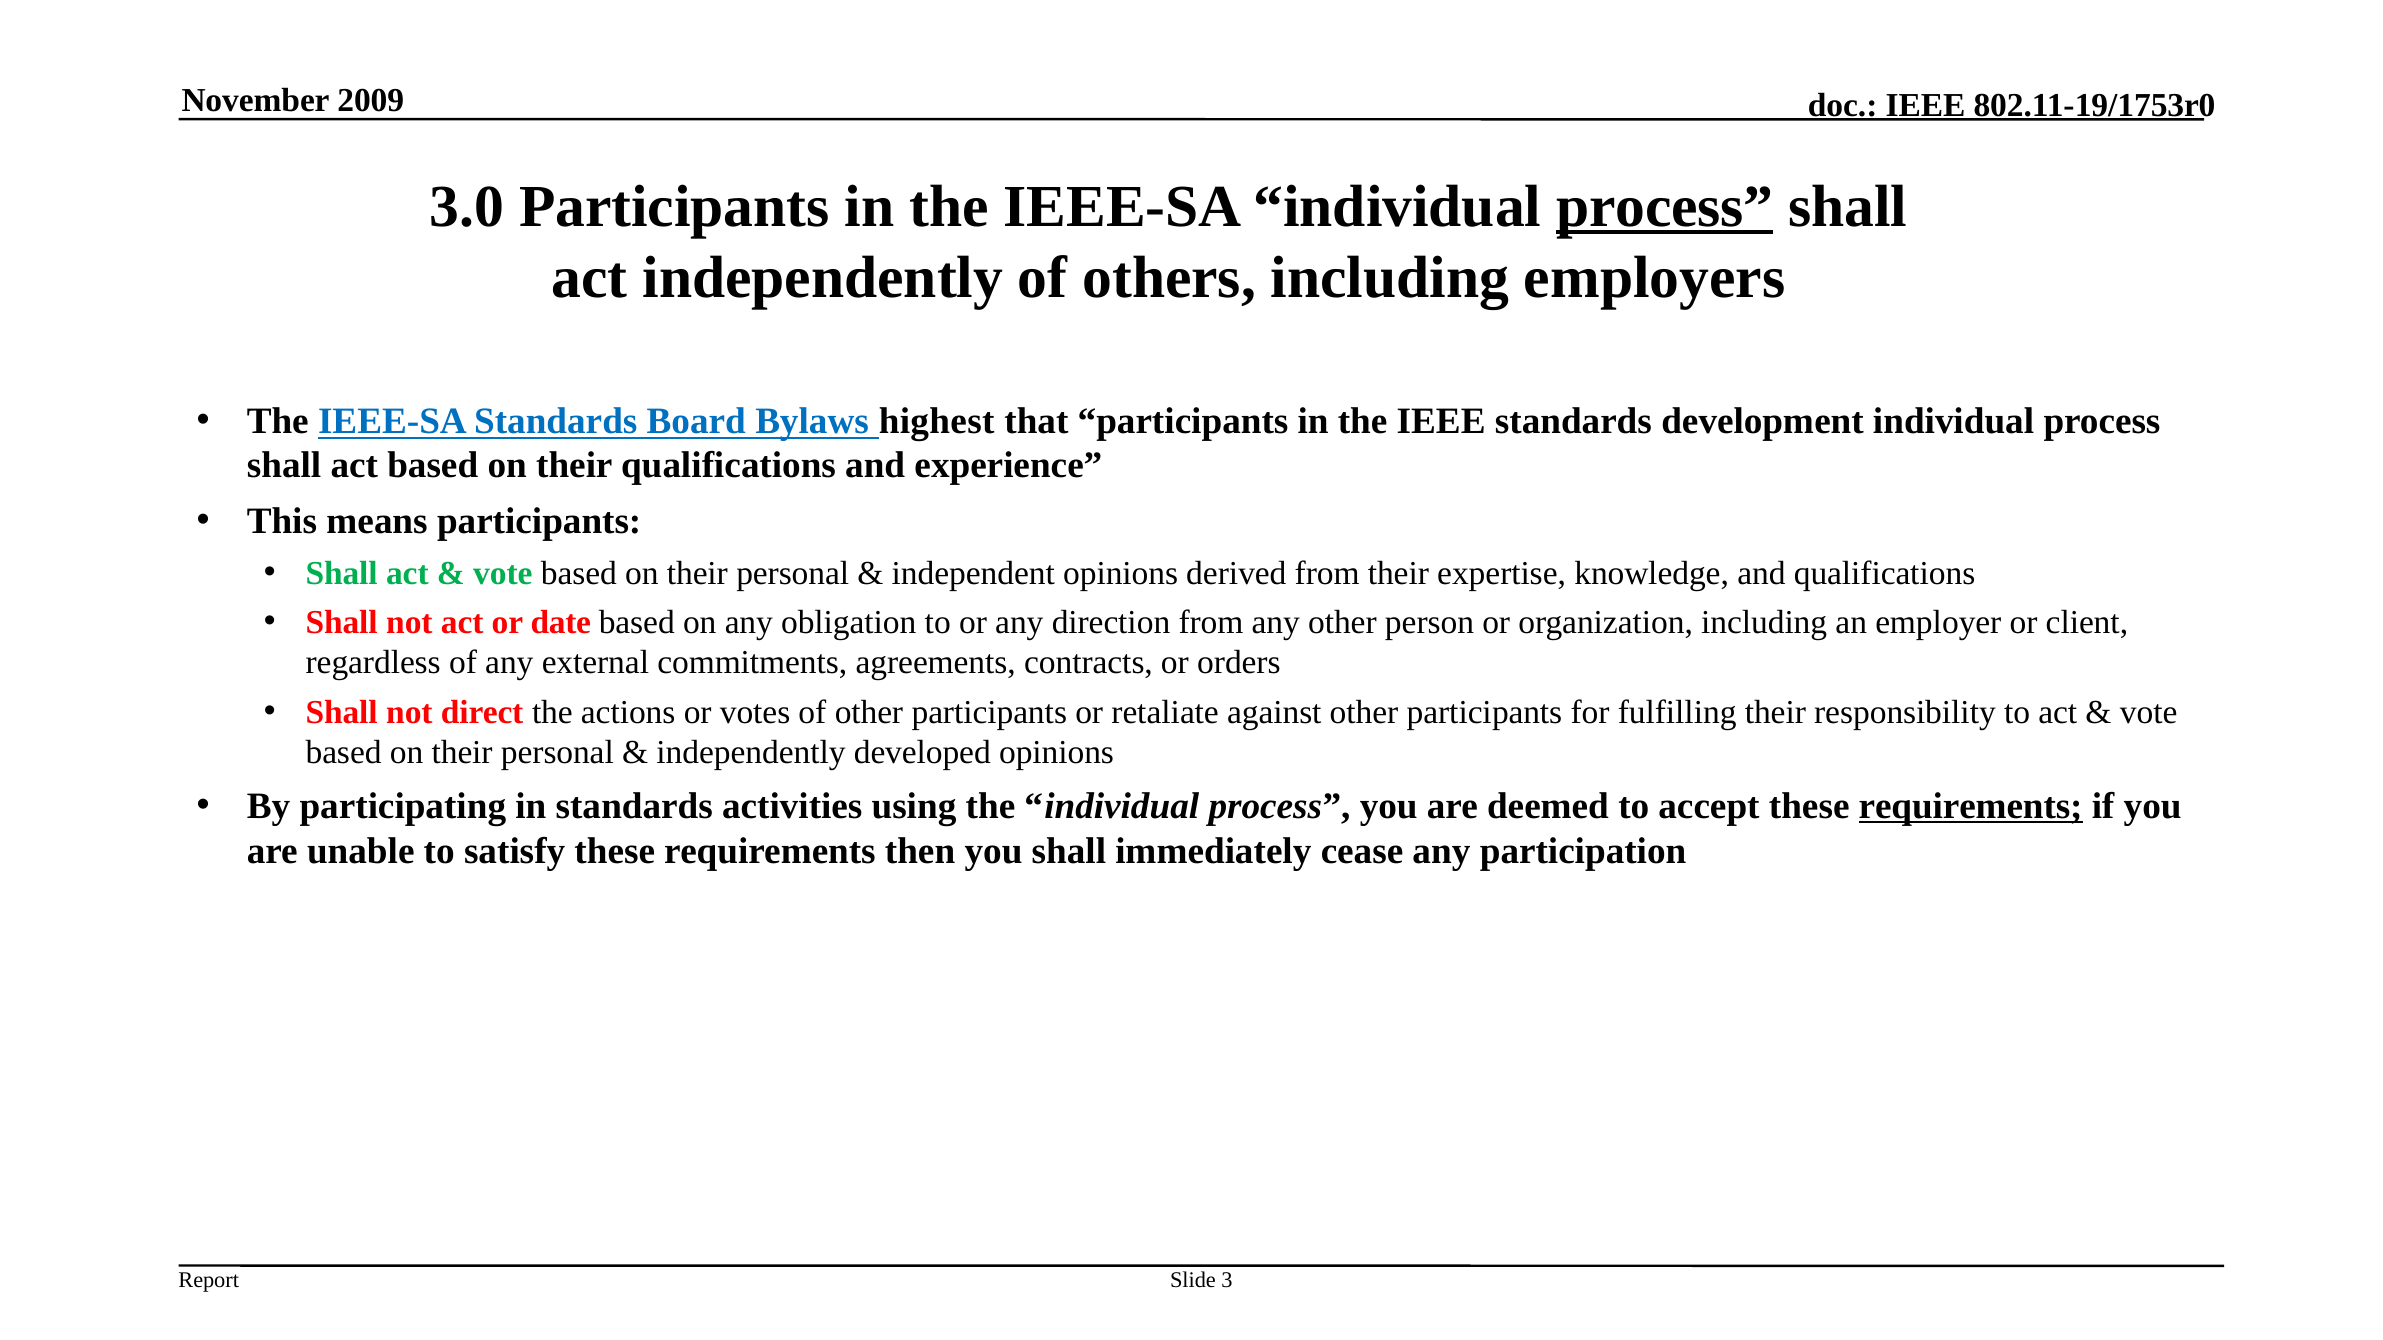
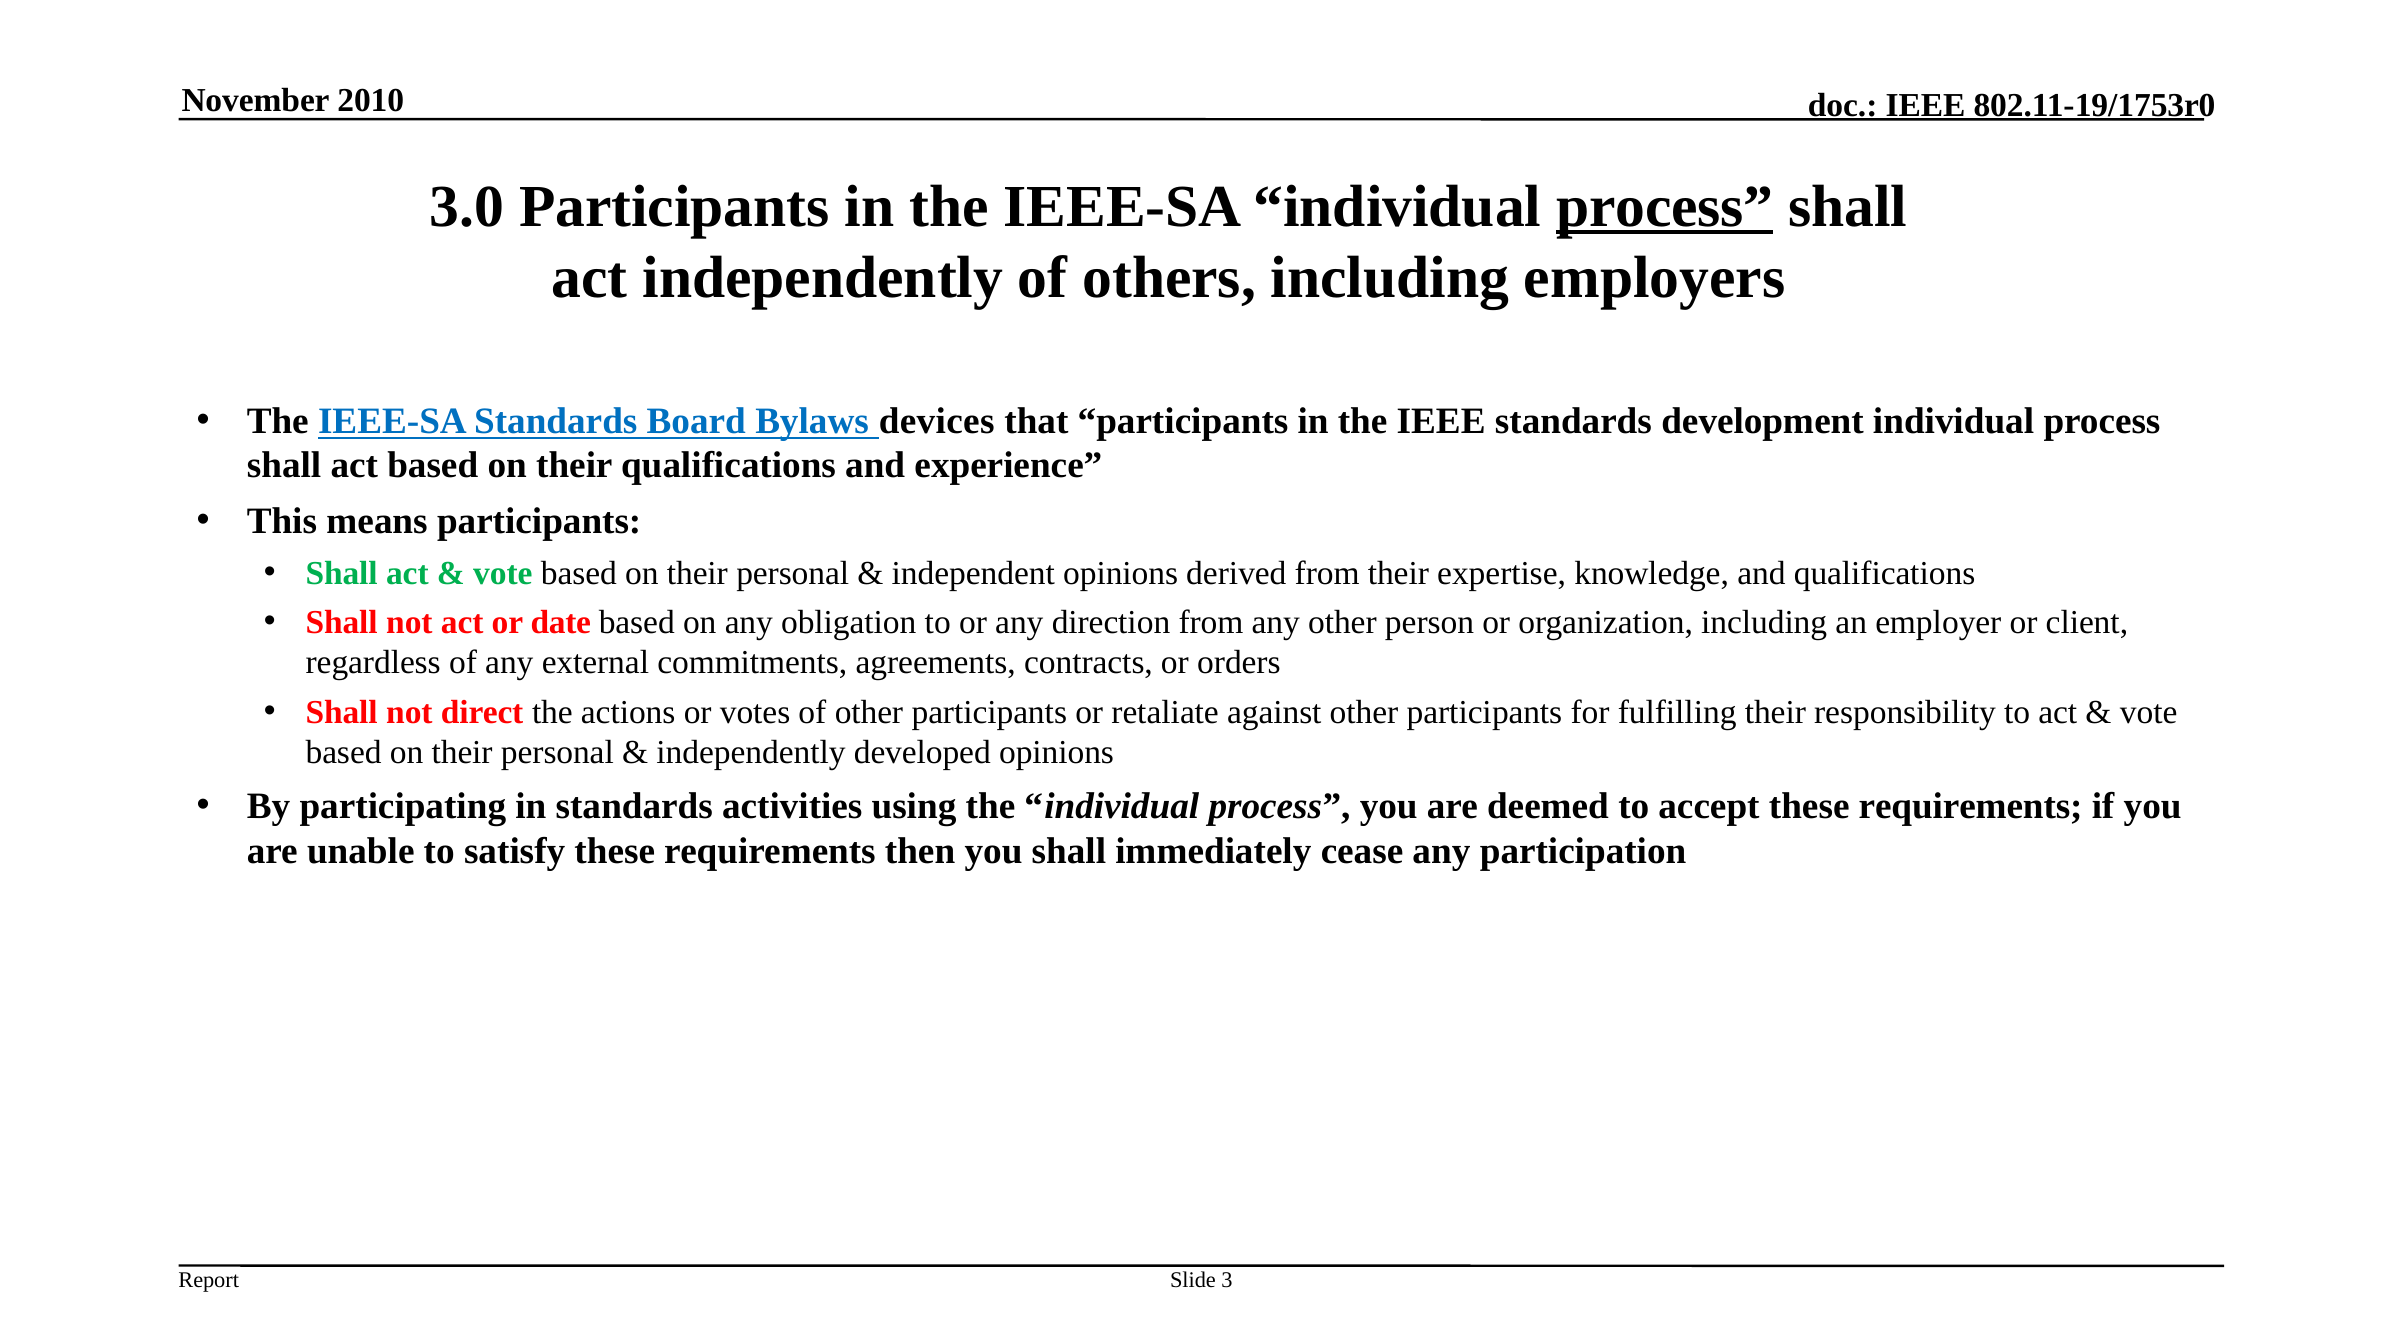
2009: 2009 -> 2010
highest: highest -> devices
requirements at (1971, 806) underline: present -> none
